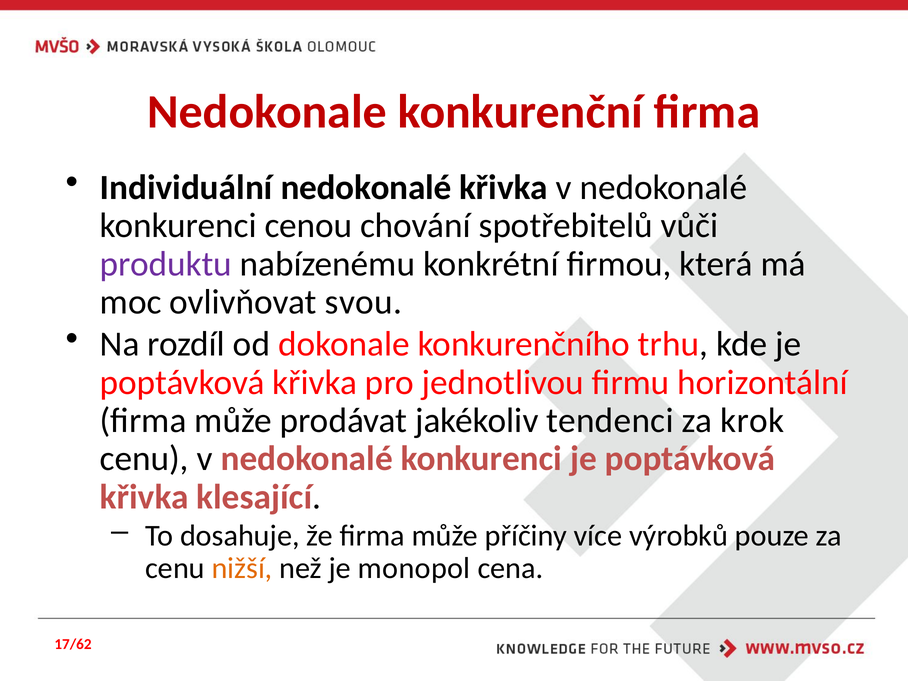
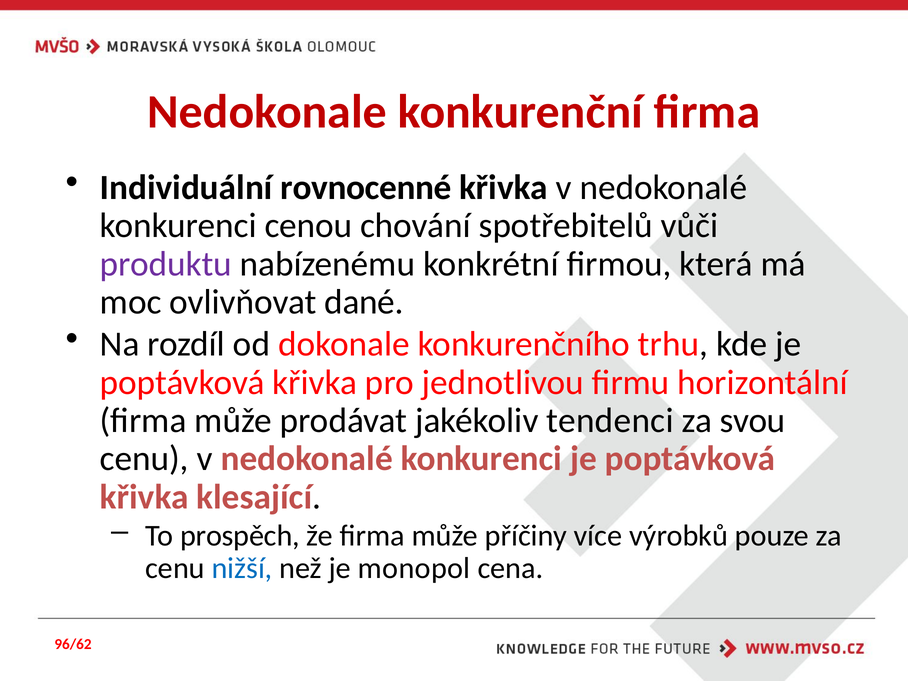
Individuální nedokonalé: nedokonalé -> rovnocenné
svou: svou -> dané
krok: krok -> svou
dosahuje: dosahuje -> prospěch
nižší colour: orange -> blue
17/62: 17/62 -> 96/62
